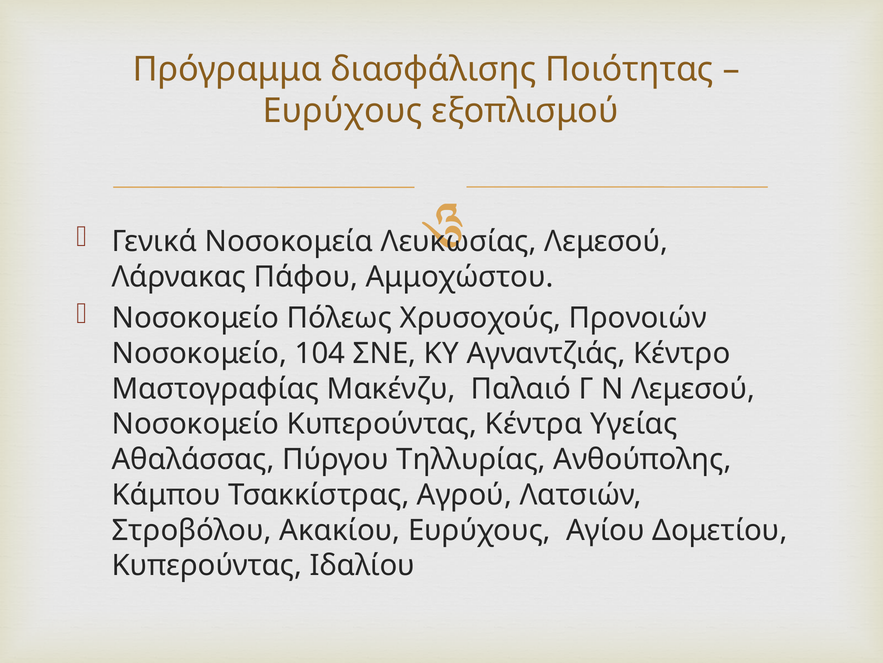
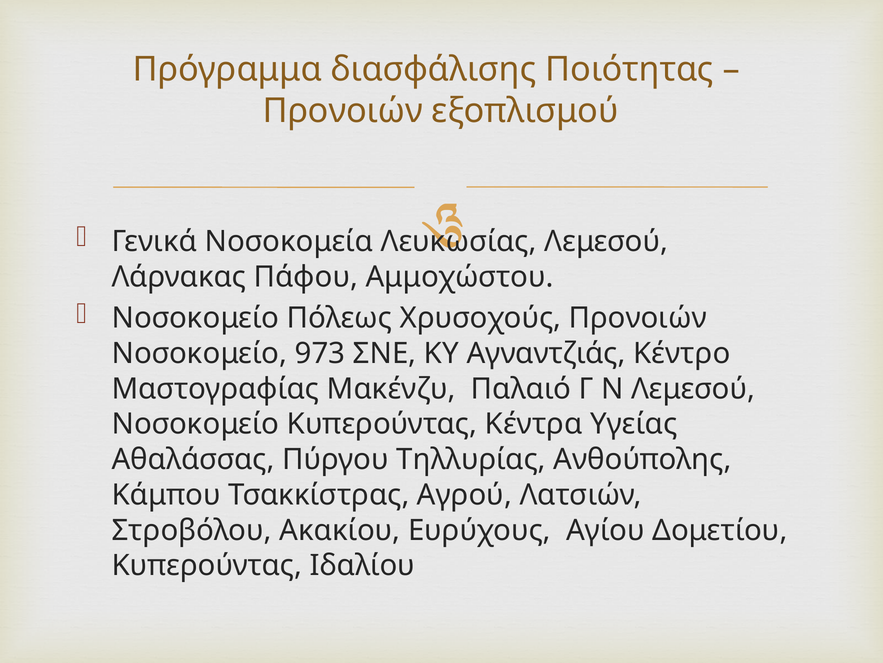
Ευρύχους at (343, 111): Ευρύχους -> Προνοιών
104: 104 -> 973
